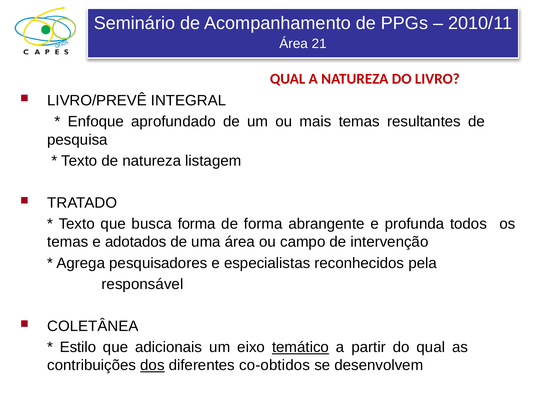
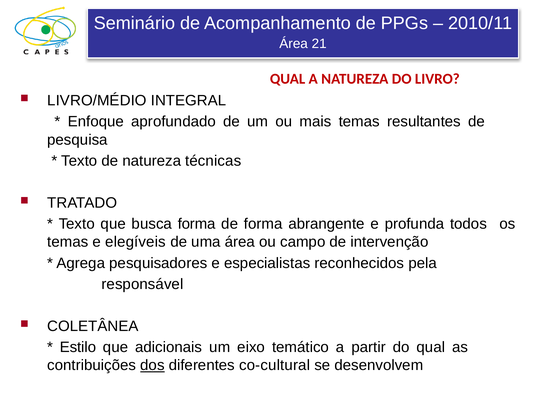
LIVRO/PREVÊ: LIVRO/PREVÊ -> LIVRO/MÉDIO
listagem: listagem -> técnicas
adotados: adotados -> elegíveis
temático underline: present -> none
co-obtidos: co-obtidos -> co-cultural
